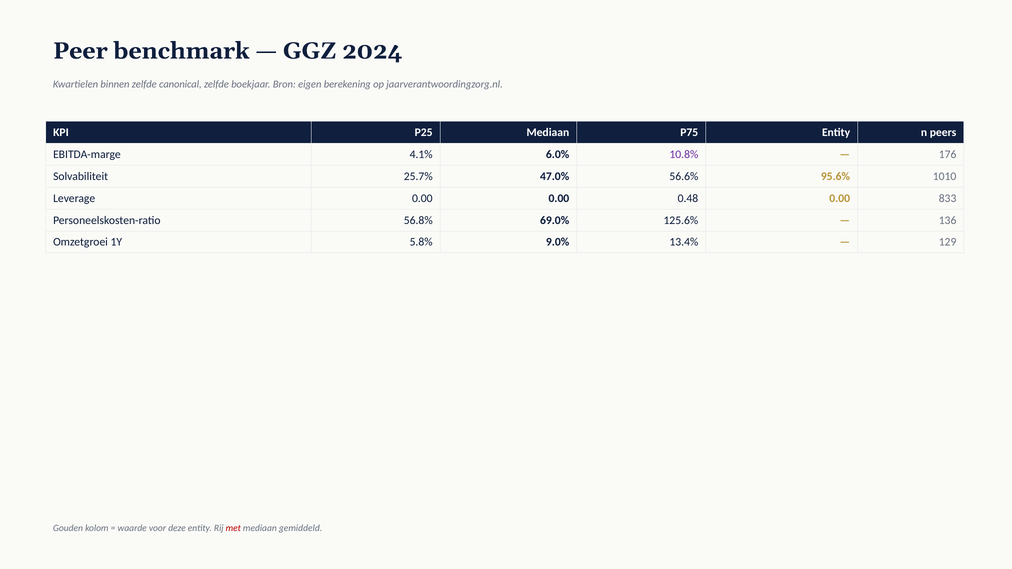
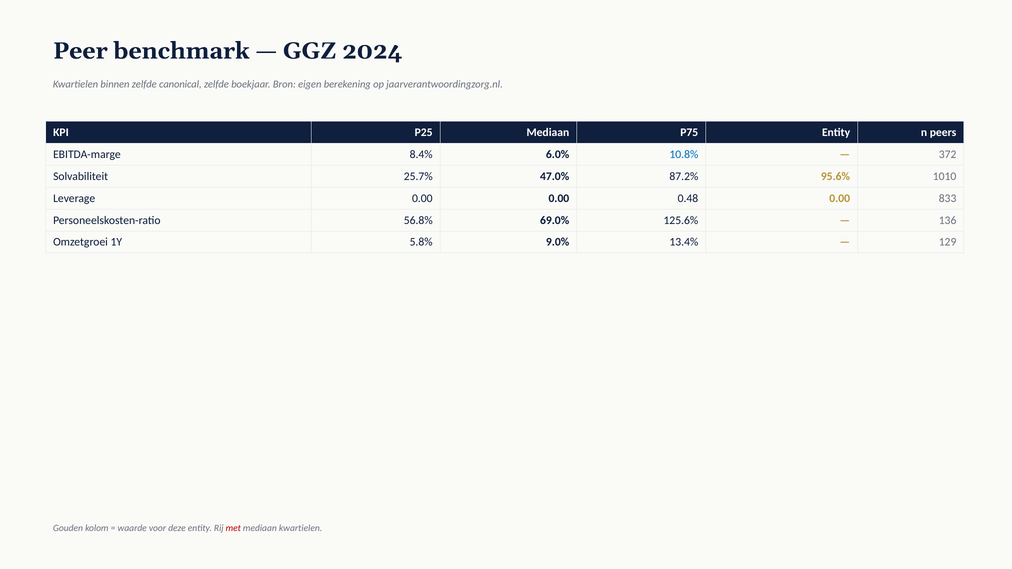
4.1%: 4.1% -> 8.4%
10.8% colour: purple -> blue
176: 176 -> 372
56.6%: 56.6% -> 87.2%
mediaan gemiddeld: gemiddeld -> kwartielen
